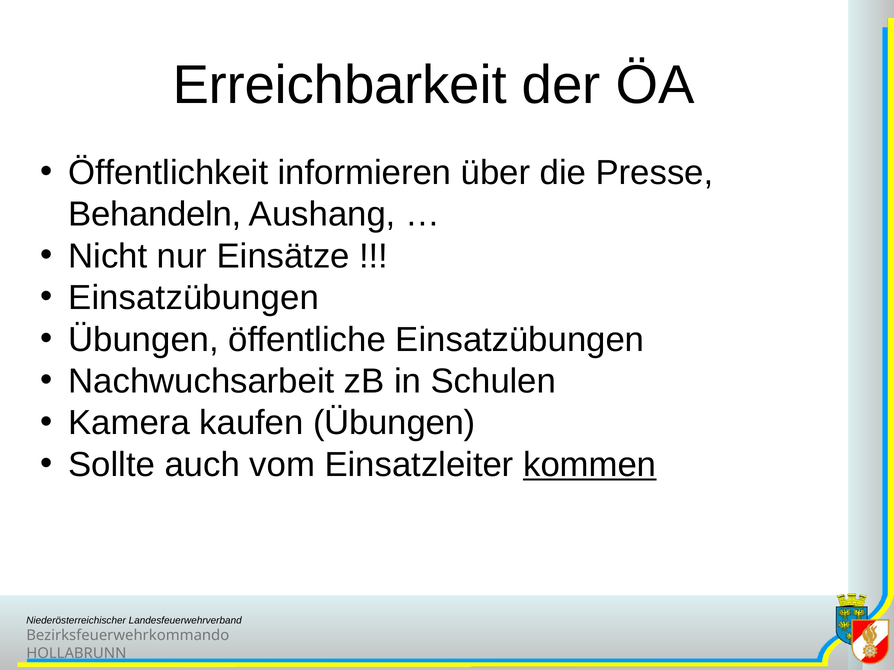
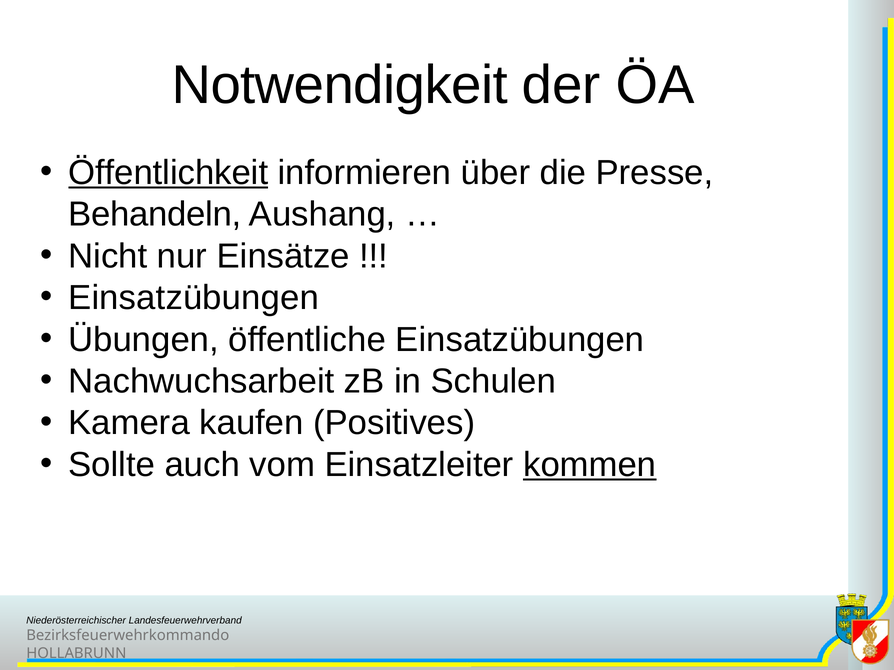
Erreichbarkeit: Erreichbarkeit -> Notwendigkeit
Öffentlichkeit underline: none -> present
kaufen Übungen: Übungen -> Positives
